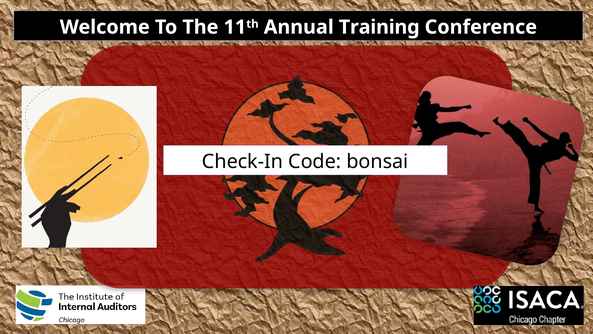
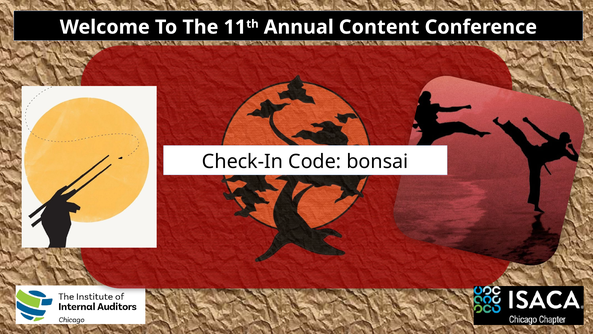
Training: Training -> Content
